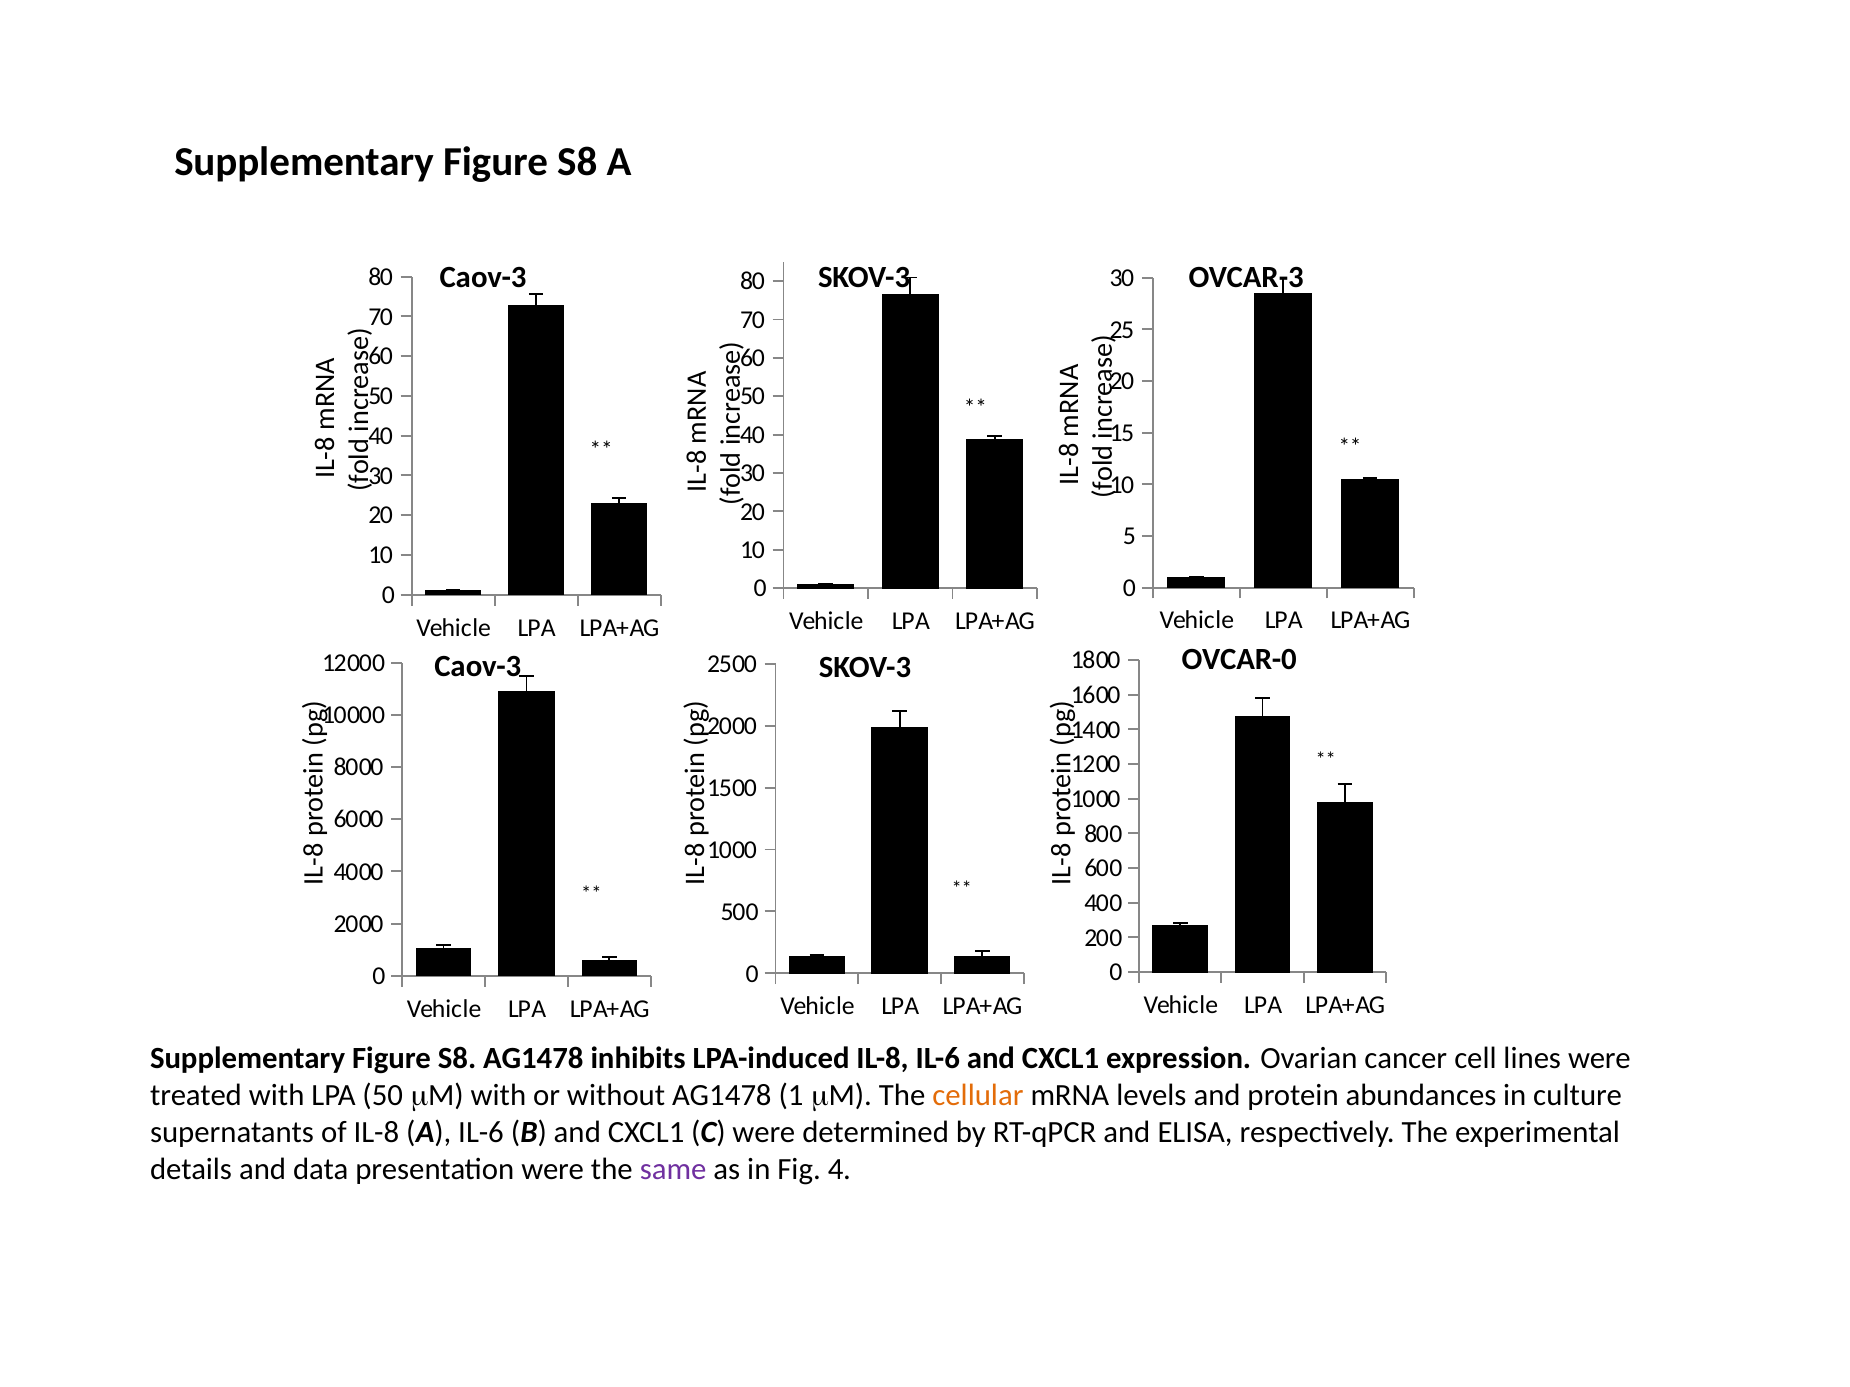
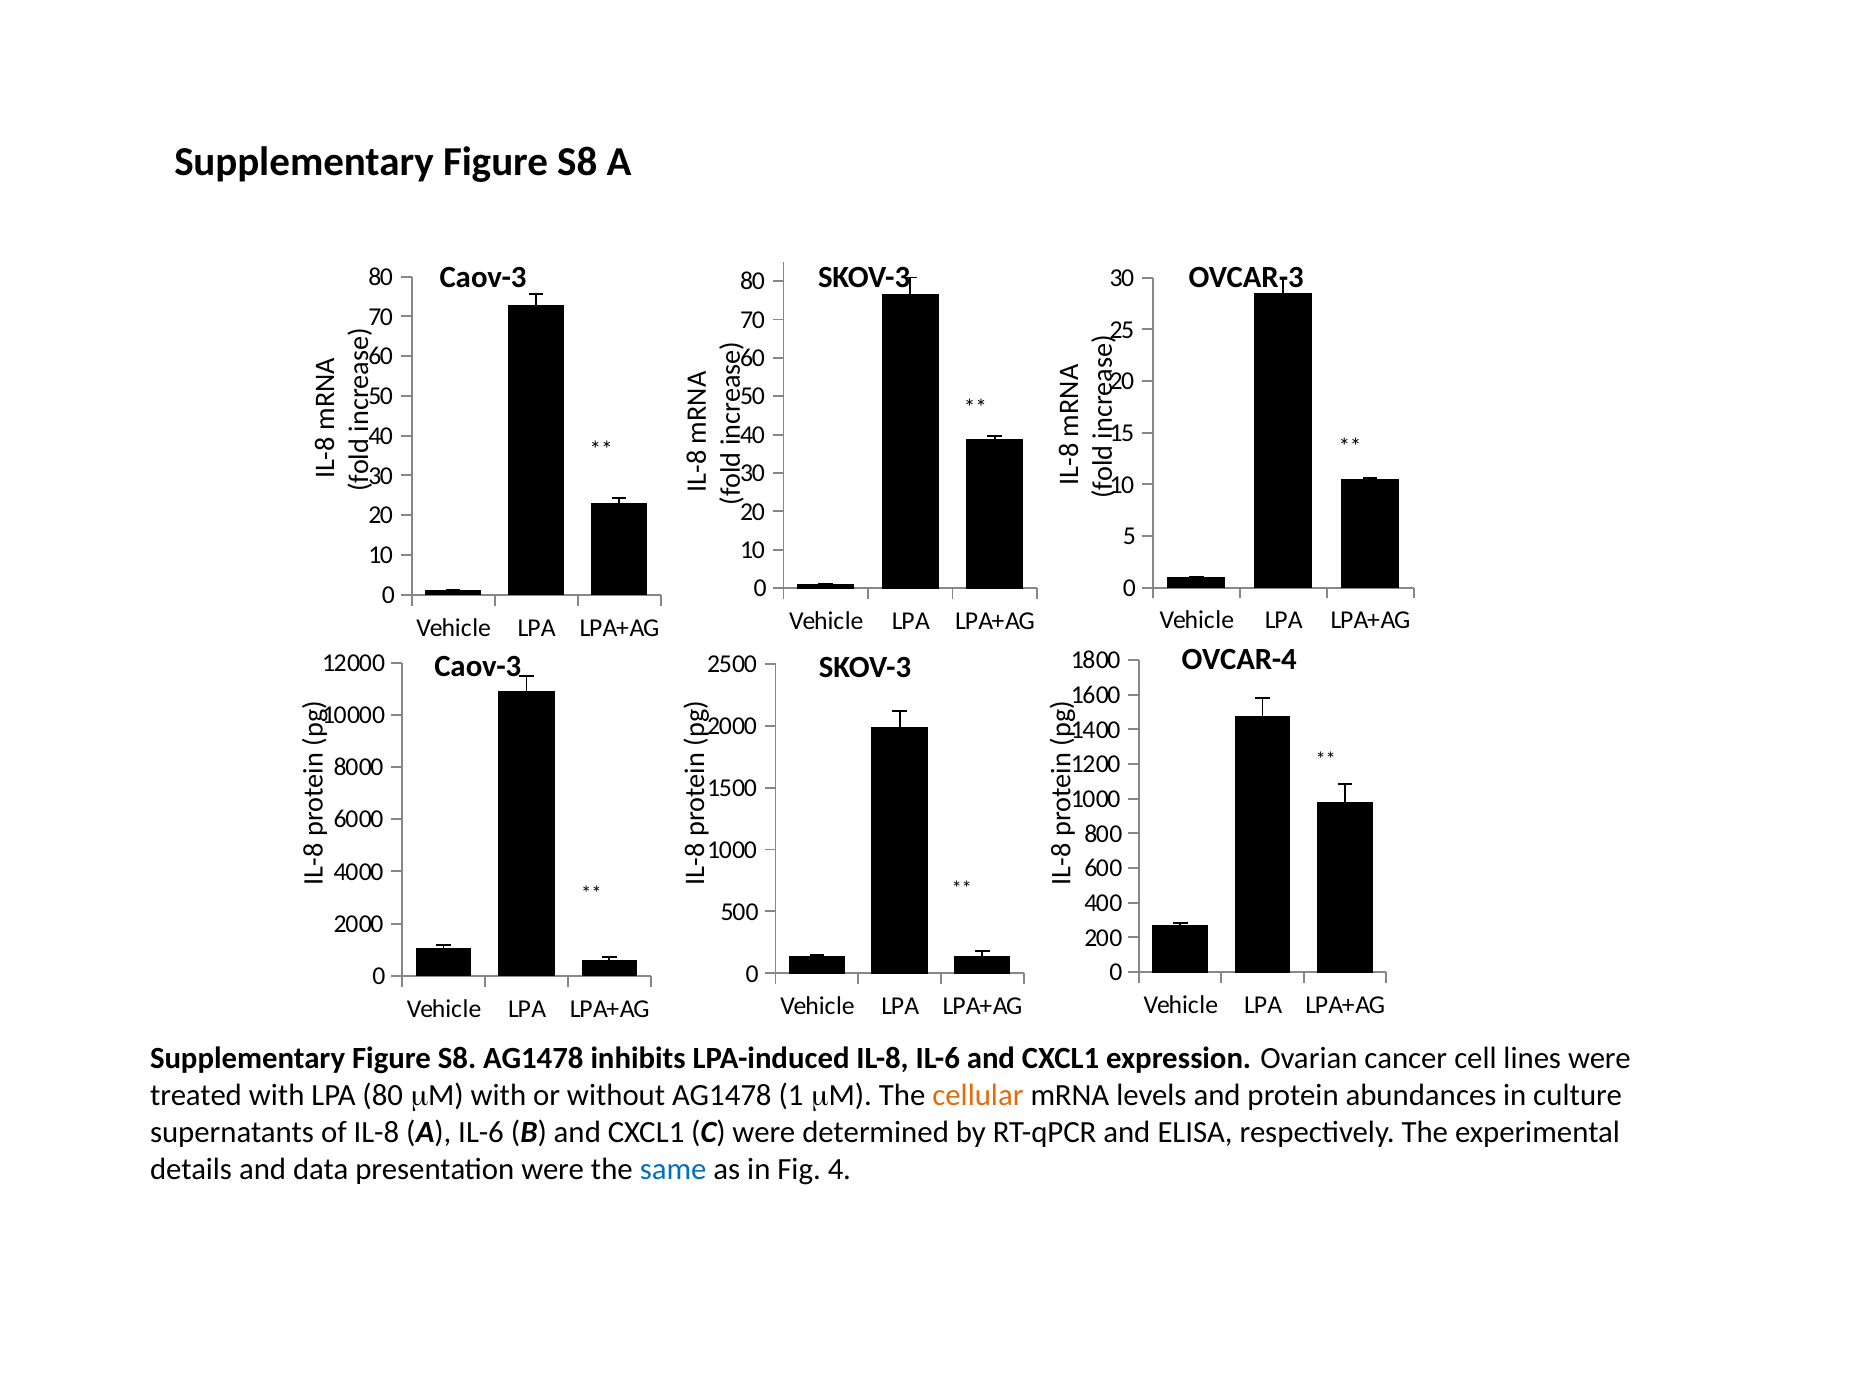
OVCAR-0: OVCAR-0 -> OVCAR-4
LPA 50: 50 -> 80
same colour: purple -> blue
